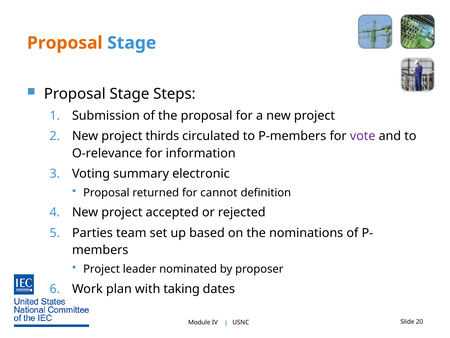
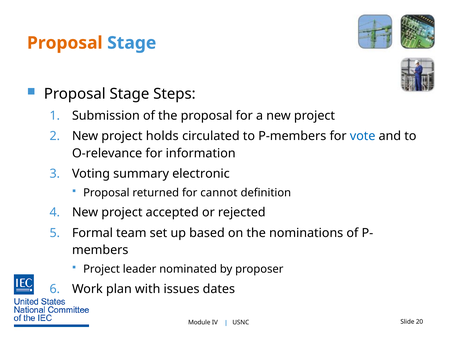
thirds: thirds -> holds
vote colour: purple -> blue
Parties: Parties -> Formal
taking: taking -> issues
